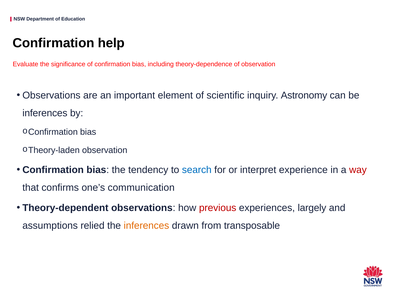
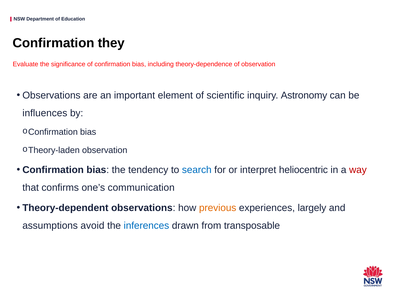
help: help -> they
inferences at (45, 113): inferences -> influences
experience: experience -> heliocentric
previous colour: red -> orange
relied: relied -> avoid
inferences at (146, 226) colour: orange -> blue
